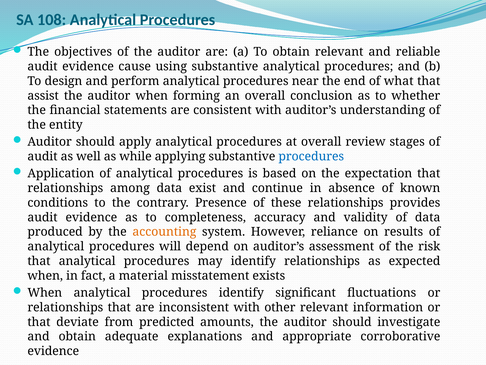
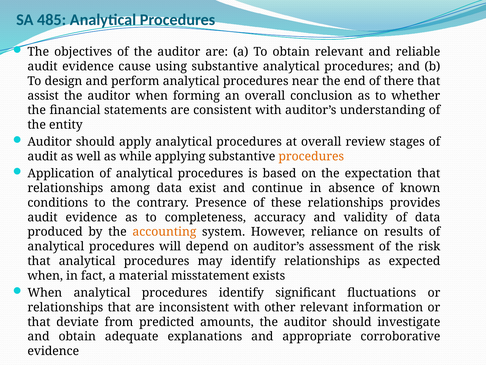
108: 108 -> 485
what: what -> there
procedures at (311, 156) colour: blue -> orange
